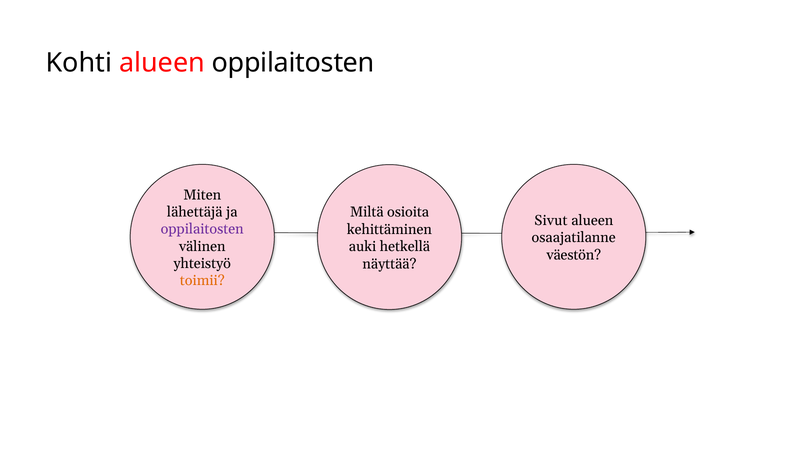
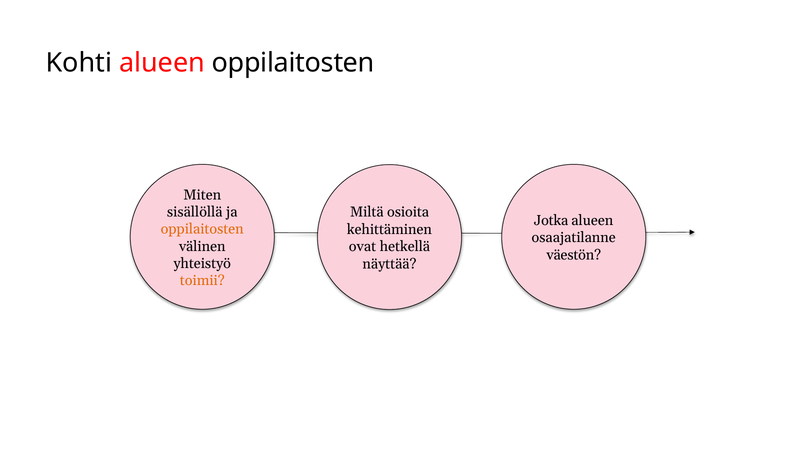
lähettäjä: lähettäjä -> sisällöllä
Sivut: Sivut -> Jotka
oppilaitosten at (202, 229) colour: purple -> orange
auki: auki -> ovat
